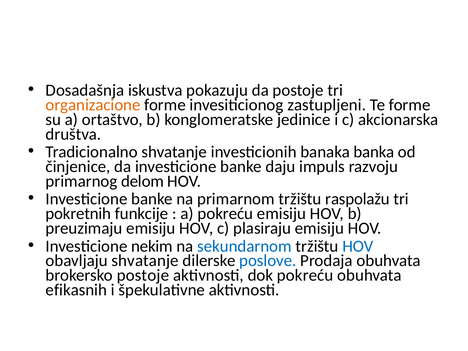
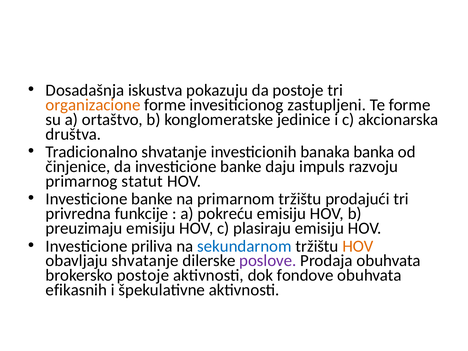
delom: delom -> statut
raspolažu: raspolažu -> prodajući
pokretnih: pokretnih -> privredna
nekim: nekim -> priliva
HOV at (358, 246) colour: blue -> orange
poslove colour: blue -> purple
dok pokreću: pokreću -> fondove
